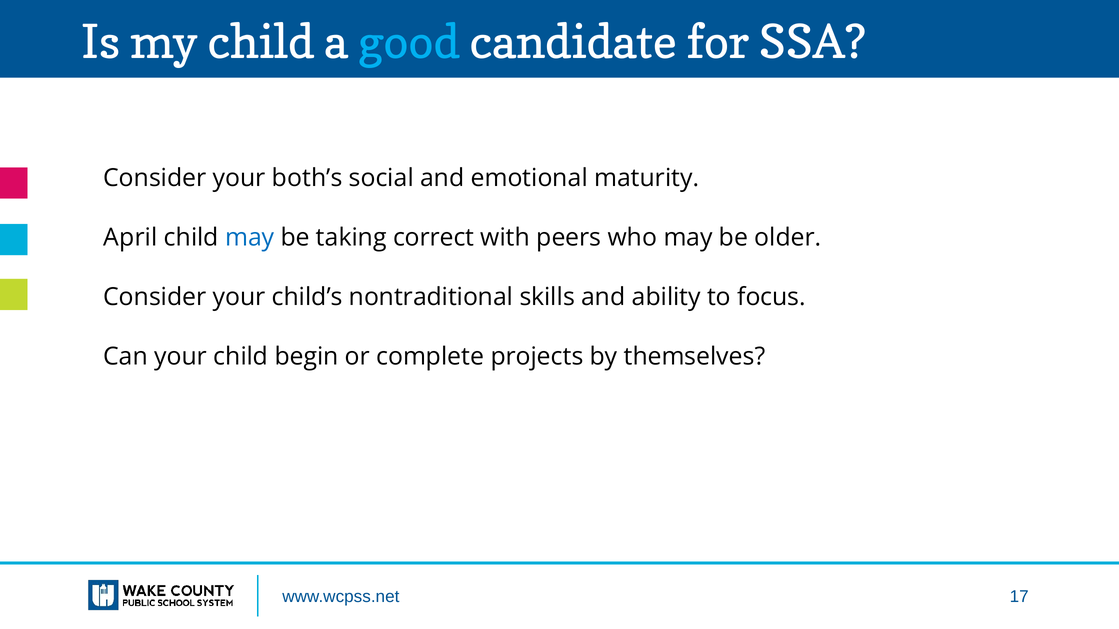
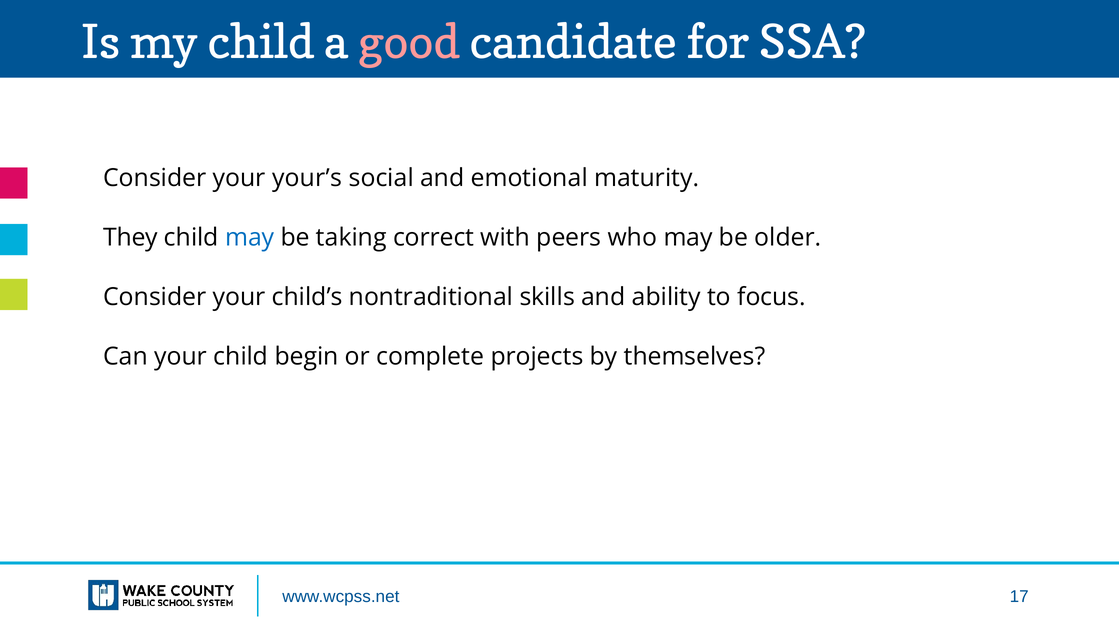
good colour: light blue -> pink
both’s: both’s -> your’s
April: April -> They
